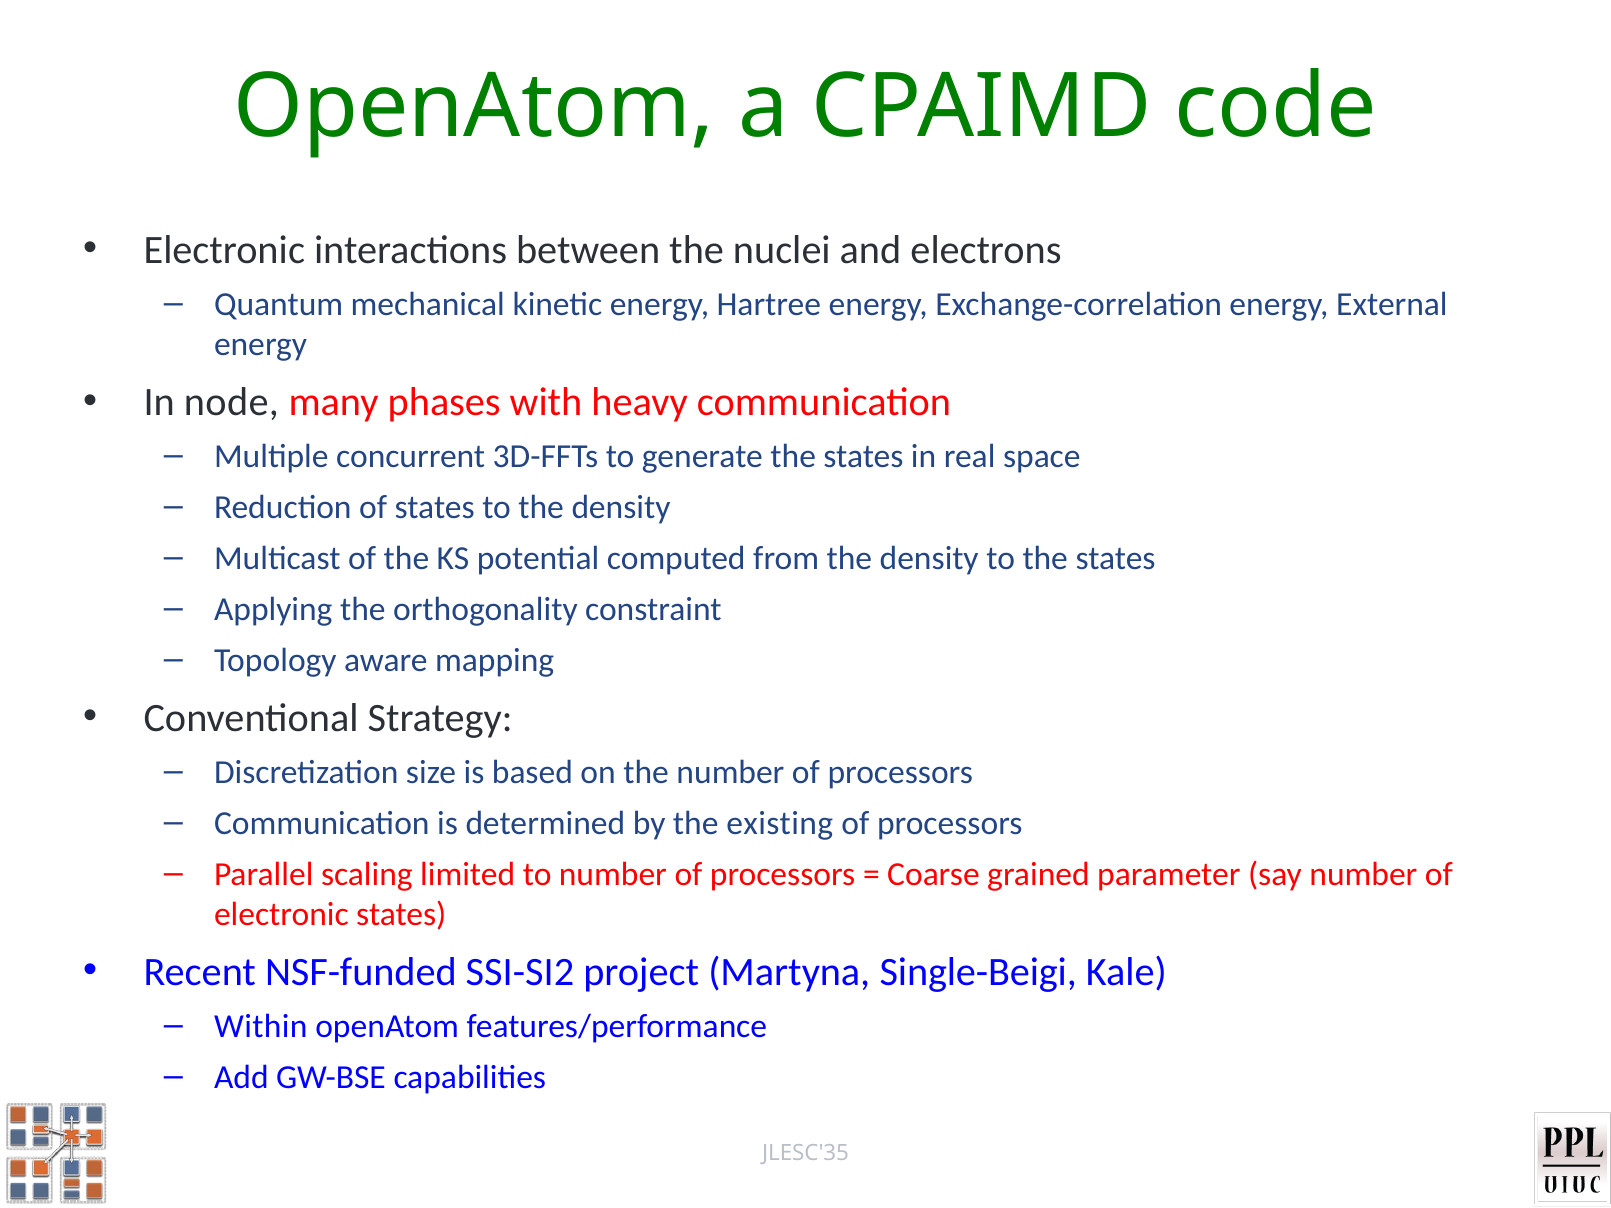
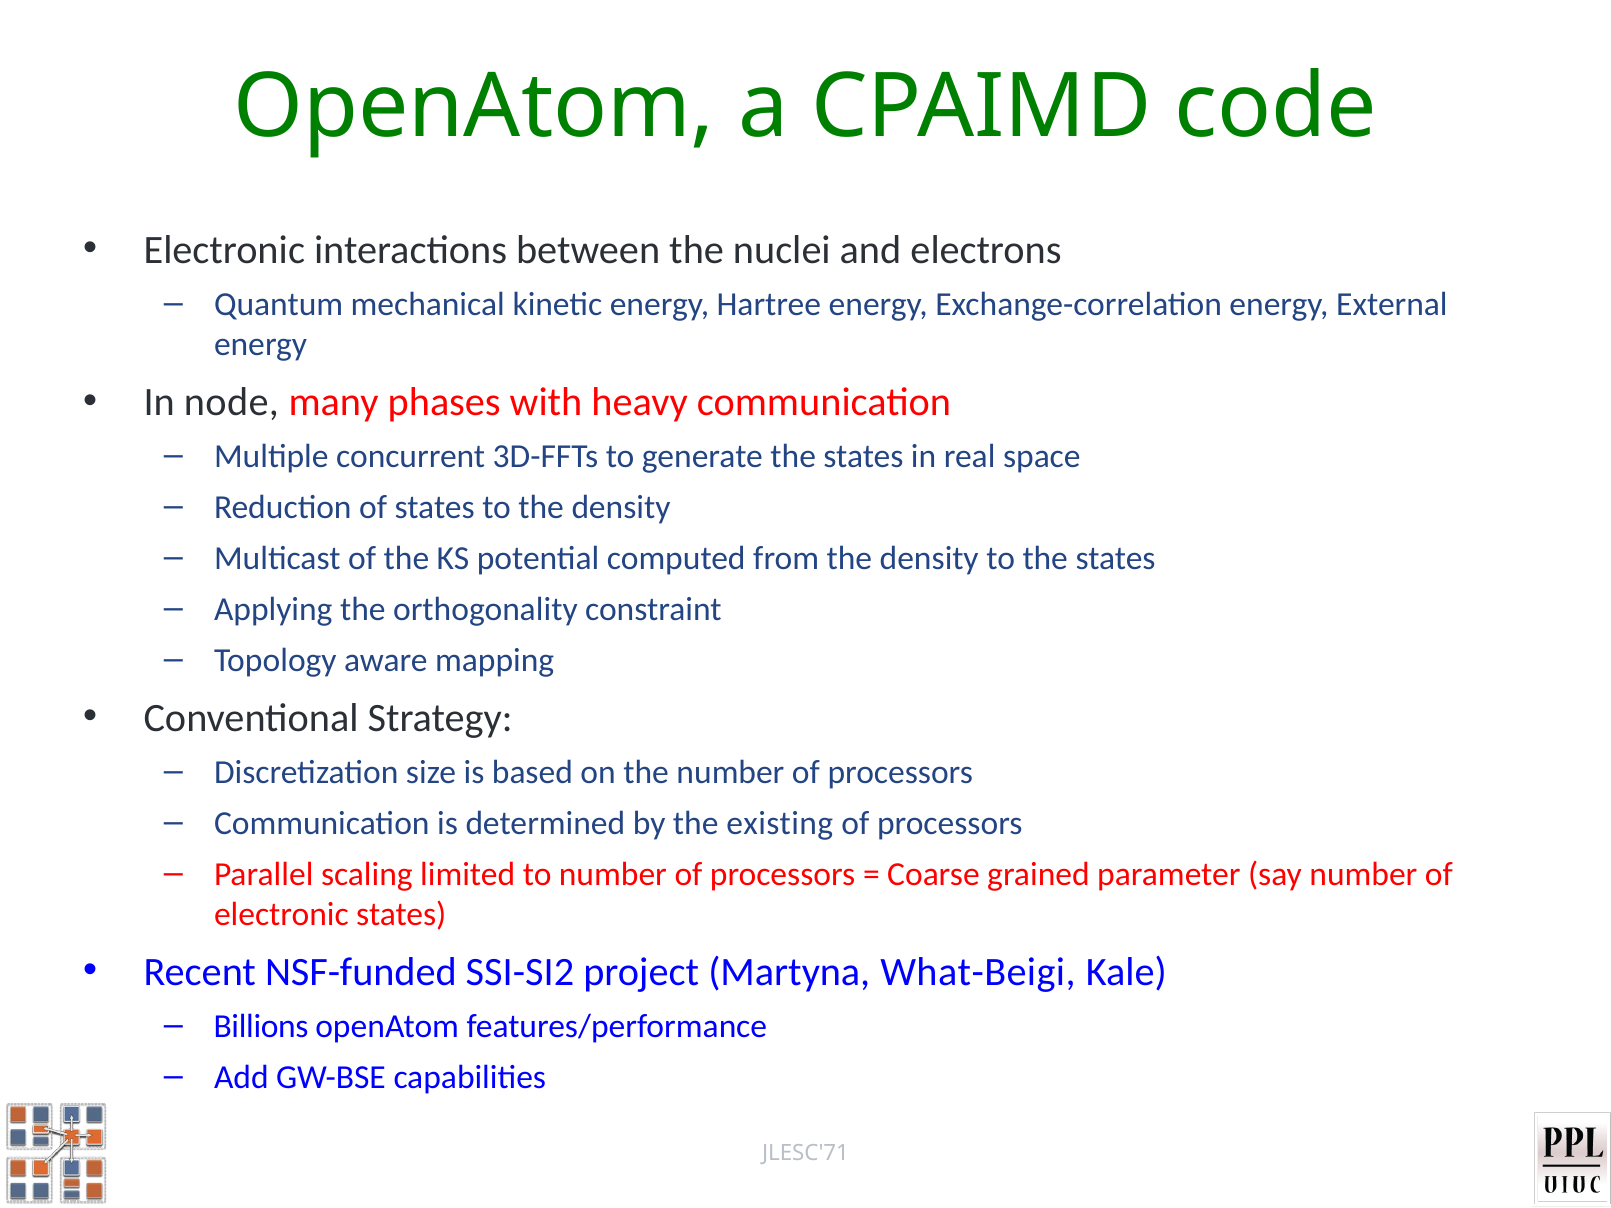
Single-Beigi: Single-Beigi -> What-Beigi
Within: Within -> Billions
JLESC'35: JLESC'35 -> JLESC'71
